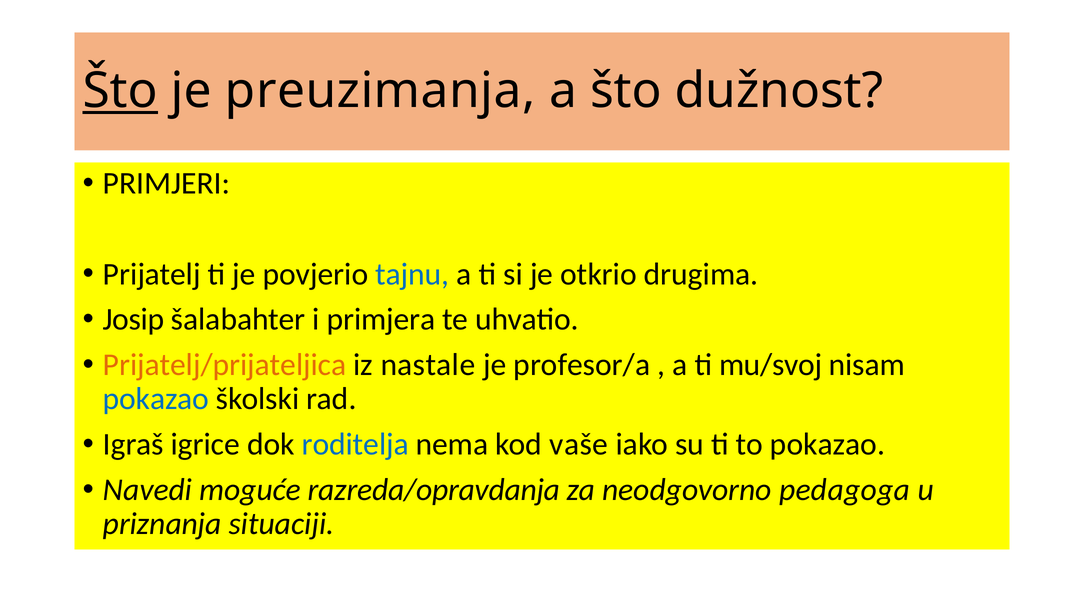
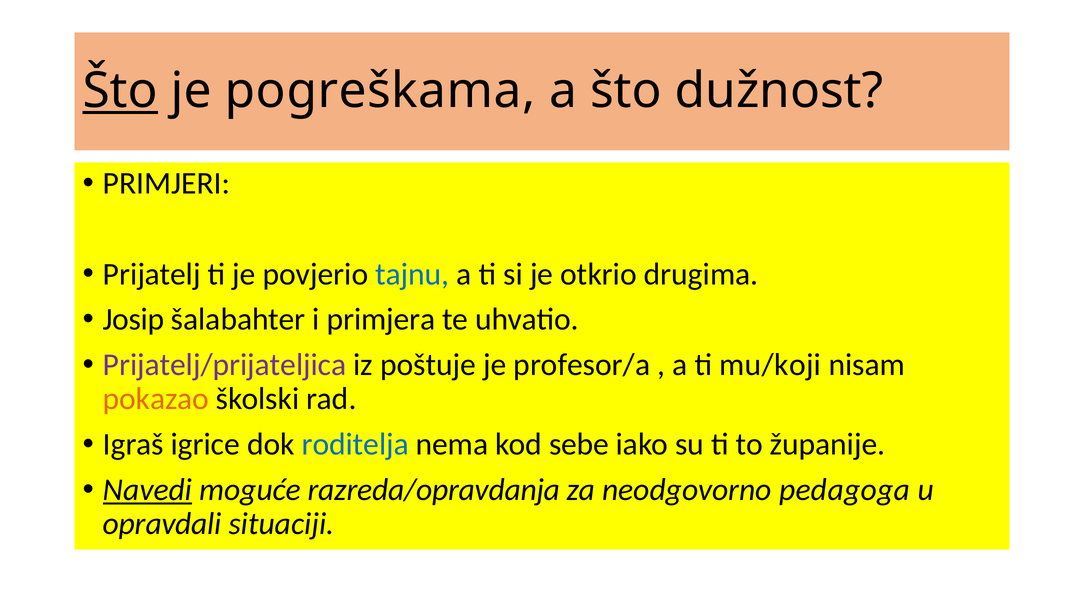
preuzimanja: preuzimanja -> pogreškama
Prijatelj/prijateljica colour: orange -> purple
nastale: nastale -> poštuje
mu/svoj: mu/svoj -> mu/koji
pokazao at (156, 399) colour: blue -> orange
vaše: vaše -> sebe
to pokazao: pokazao -> županije
Navedi underline: none -> present
priznanja: priznanja -> opravdali
